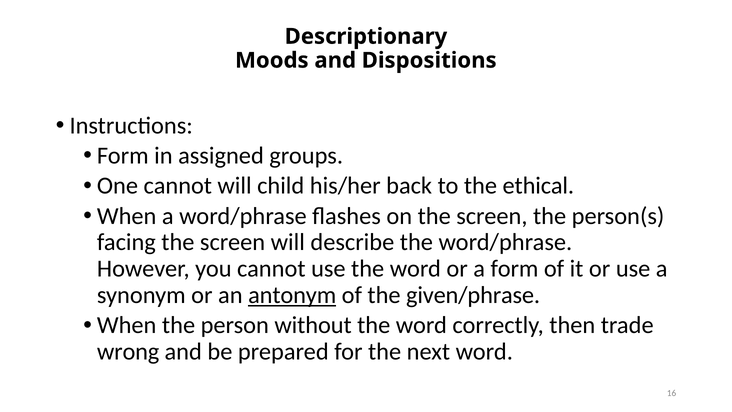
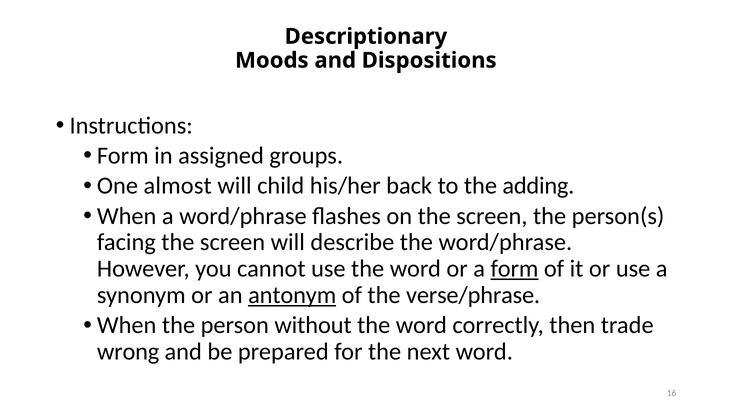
One cannot: cannot -> almost
ethical: ethical -> adding
form at (514, 269) underline: none -> present
given/phrase: given/phrase -> verse/phrase
